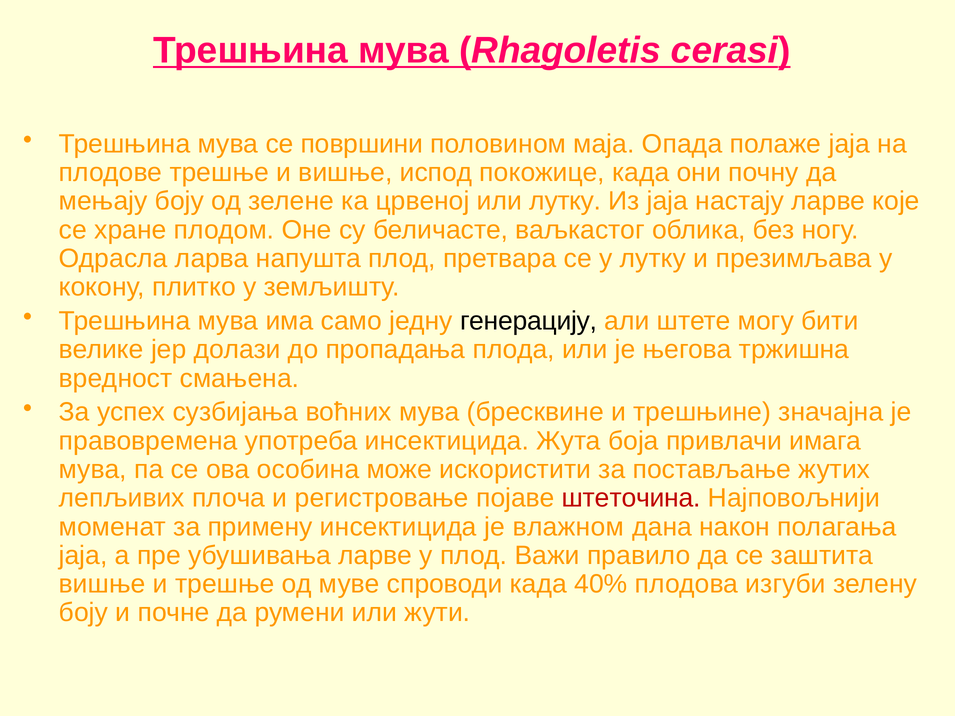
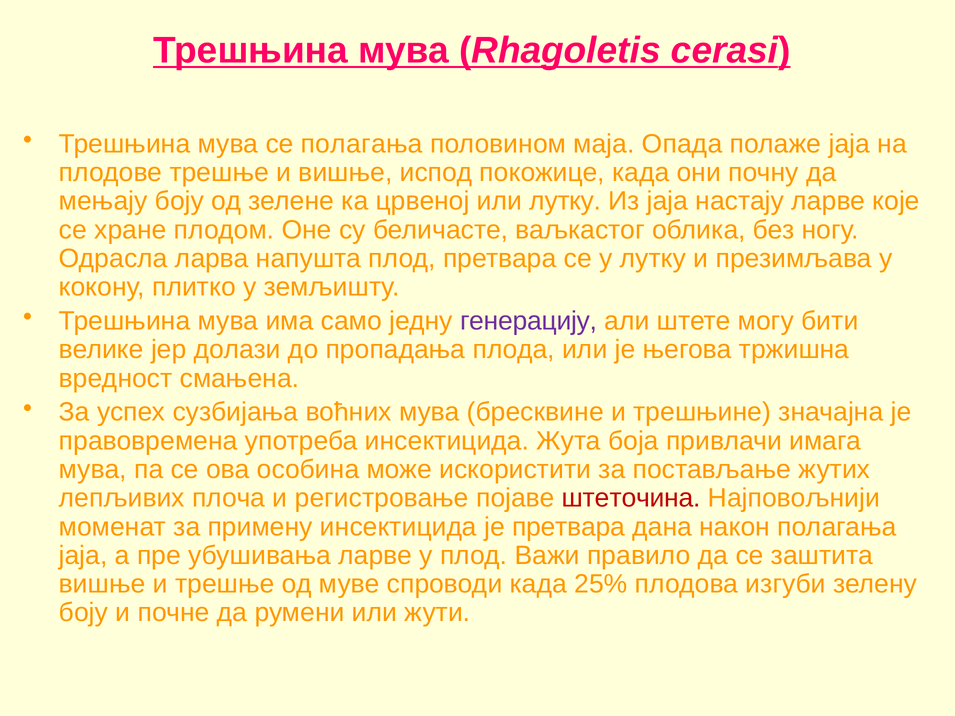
се површини: површини -> полагања
генерацију colour: black -> purple
је влажном: влажном -> претвара
40%: 40% -> 25%
